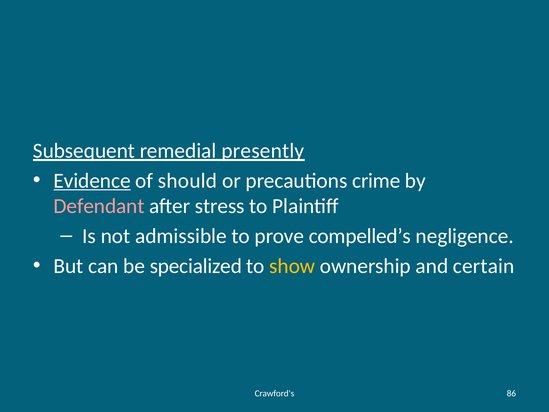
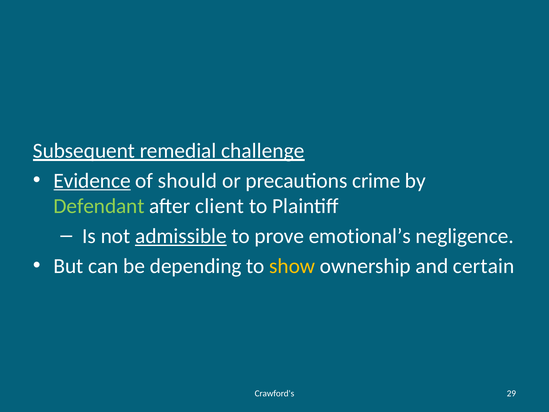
presently: presently -> challenge
Defendant colour: pink -> light green
stress: stress -> client
admissible underline: none -> present
compelled’s: compelled’s -> emotional’s
specialized: specialized -> depending
86: 86 -> 29
